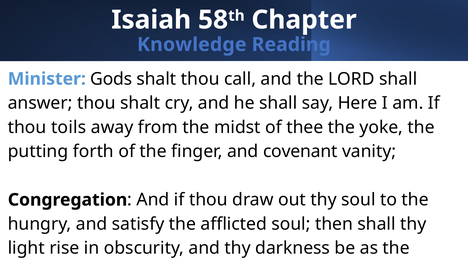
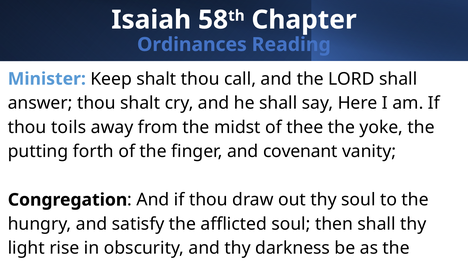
Knowledge: Knowledge -> Ordinances
Gods: Gods -> Keep
